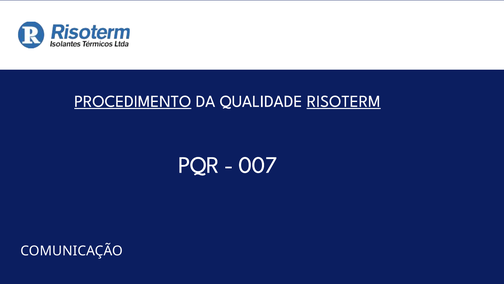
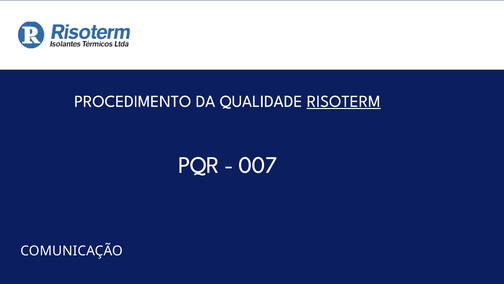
PROCEDIMENTO underline: present -> none
